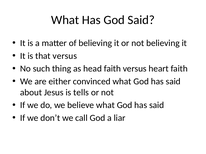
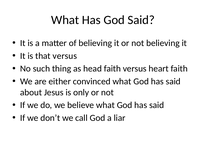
tells: tells -> only
